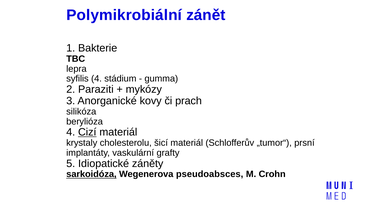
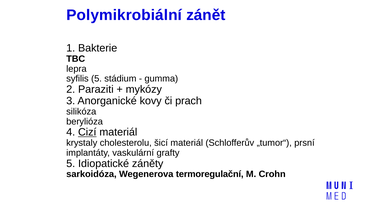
syfilis 4: 4 -> 5
sarkoidóza underline: present -> none
pseudoabsces: pseudoabsces -> termoregulační
